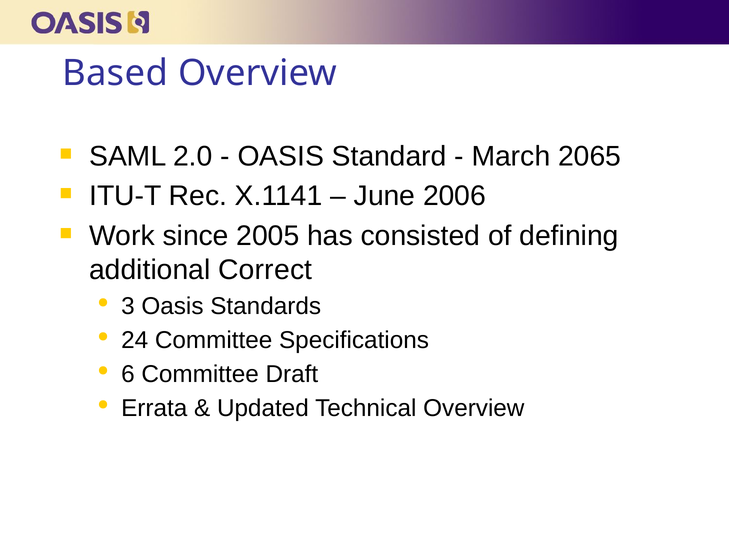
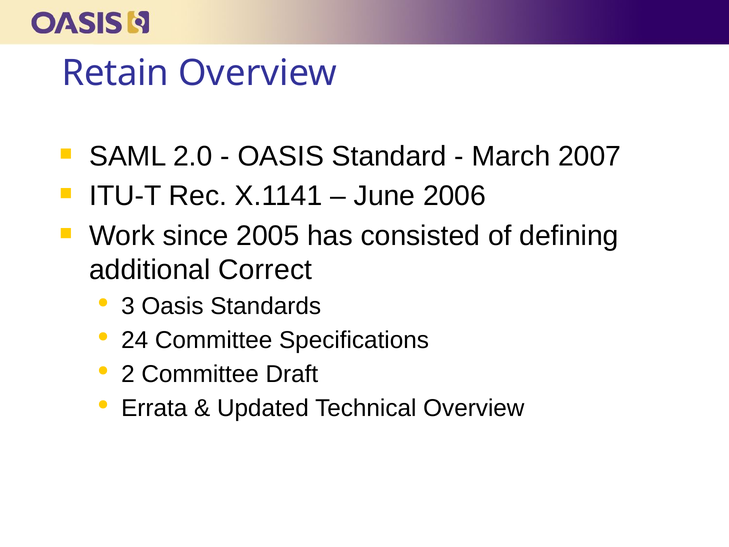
Based: Based -> Retain
2065: 2065 -> 2007
6: 6 -> 2
